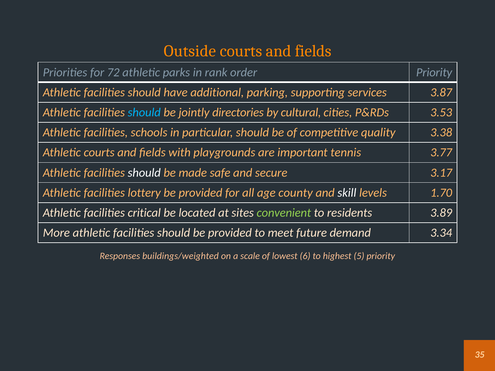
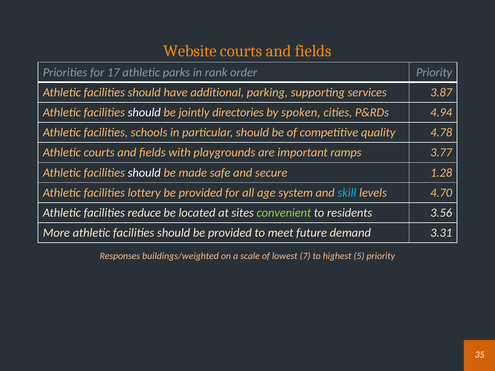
Outside: Outside -> Website
72: 72 -> 17
should at (144, 113) colour: light blue -> white
cultural: cultural -> spoken
3.53: 3.53 -> 4.94
3.38: 3.38 -> 4.78
tennis: tennis -> ramps
3.17: 3.17 -> 1.28
county: county -> system
skill colour: white -> light blue
1.70: 1.70 -> 4.70
critical: critical -> reduce
3.89: 3.89 -> 3.56
3.34: 3.34 -> 3.31
6: 6 -> 7
